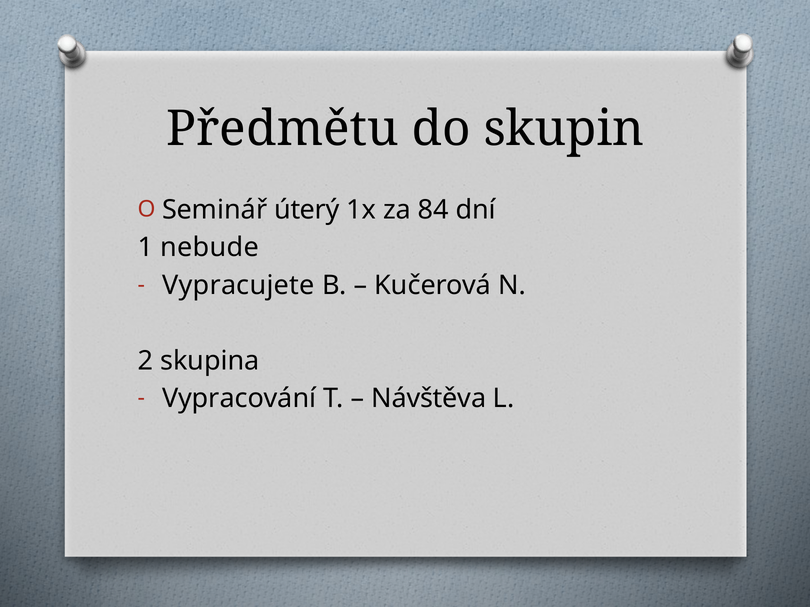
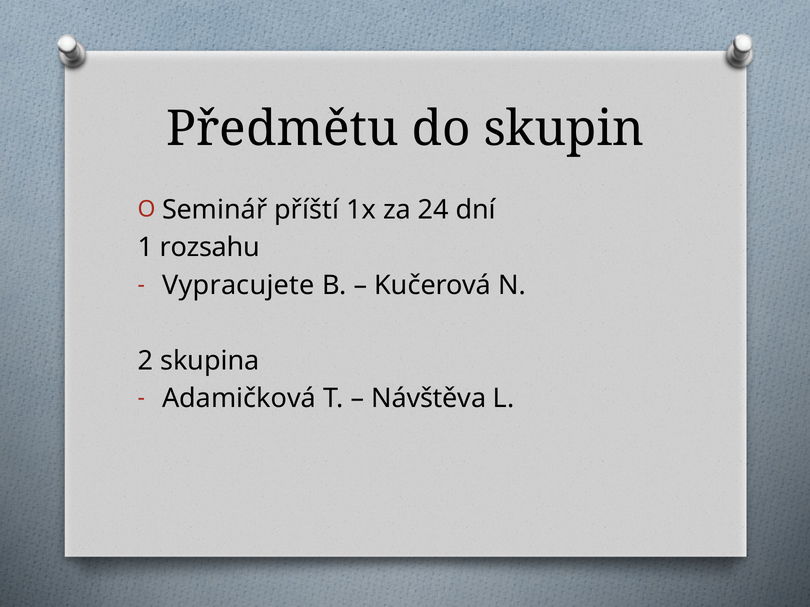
úterý: úterý -> příští
84: 84 -> 24
nebude: nebude -> rozsahu
Vypracování: Vypracování -> Adamičková
